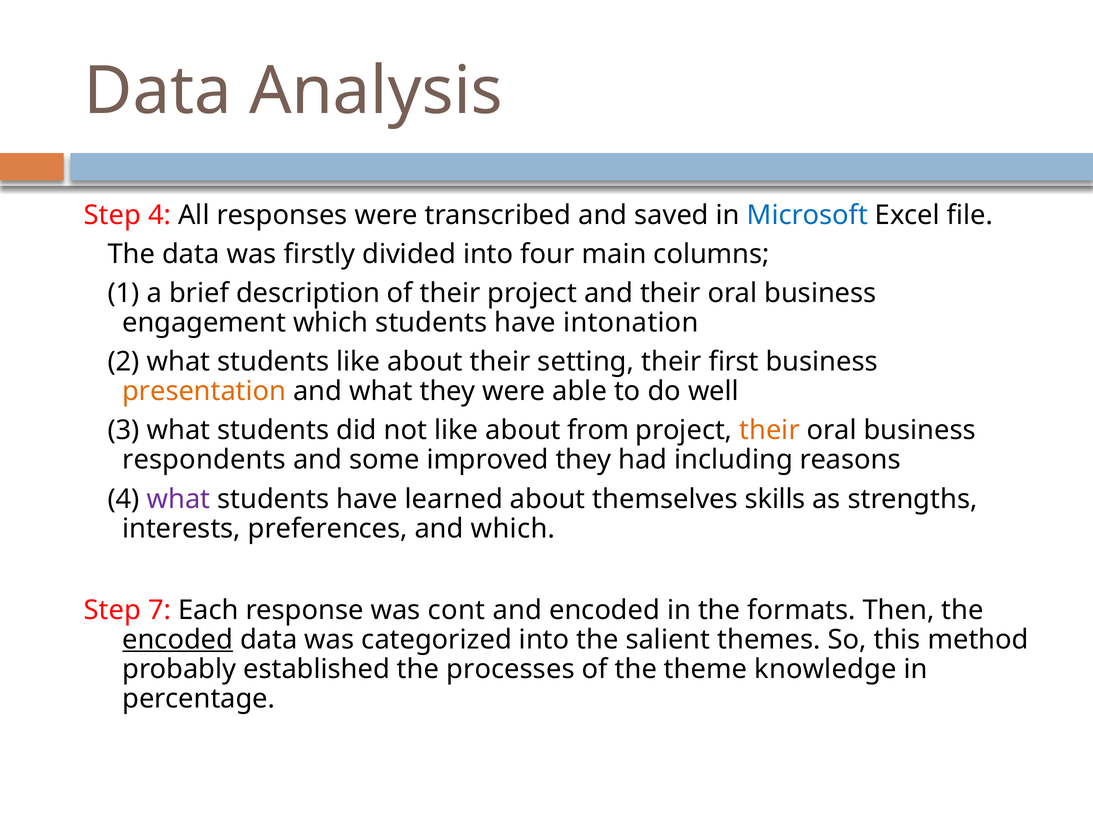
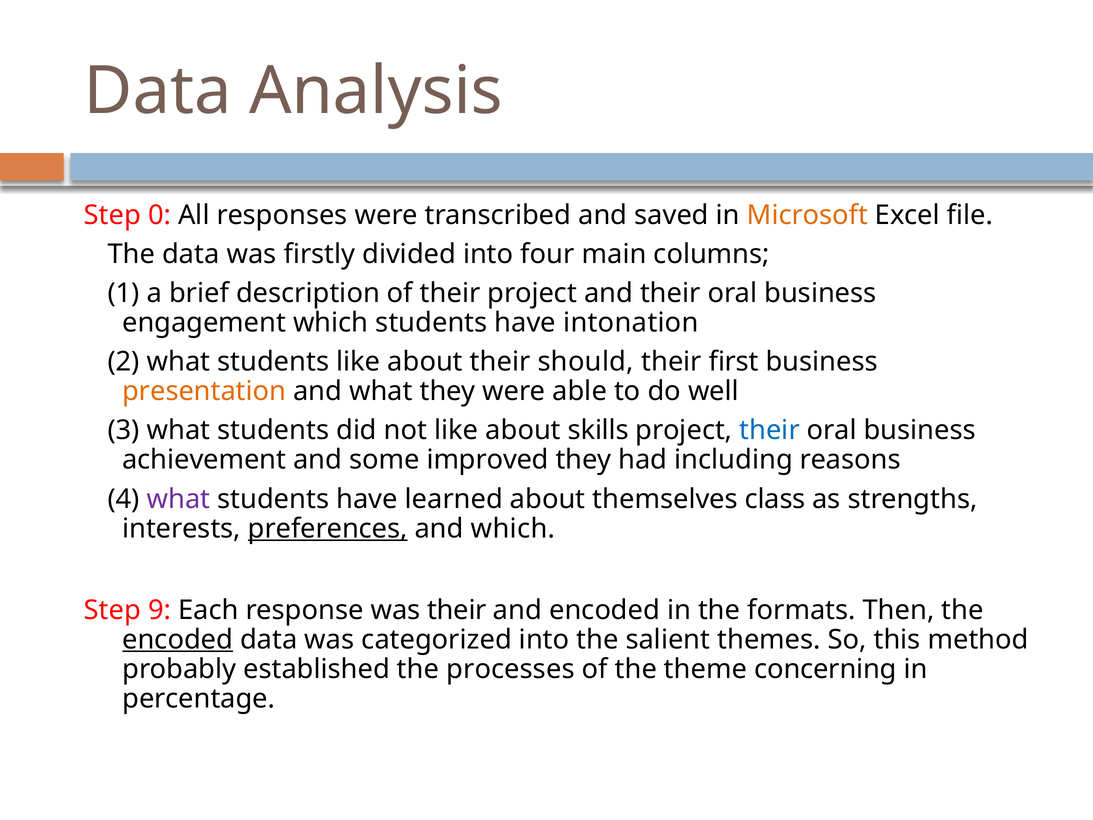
Step 4: 4 -> 0
Microsoft colour: blue -> orange
setting: setting -> should
from: from -> skills
their at (770, 430) colour: orange -> blue
respondents: respondents -> achievement
skills: skills -> class
preferences underline: none -> present
7: 7 -> 9
was cont: cont -> their
knowledge: knowledge -> concerning
